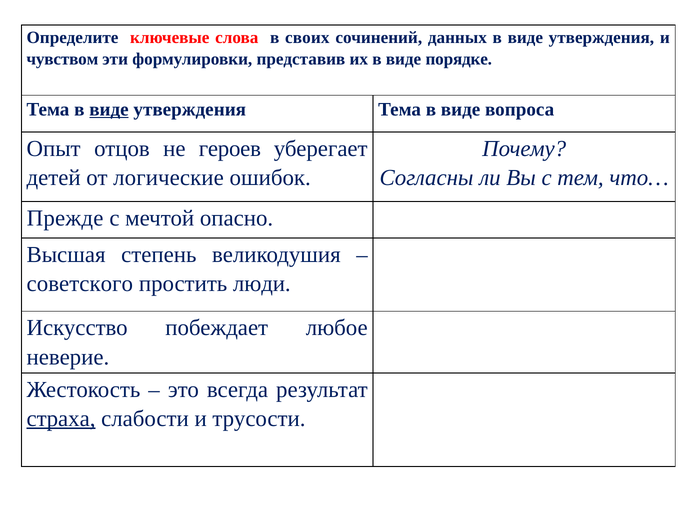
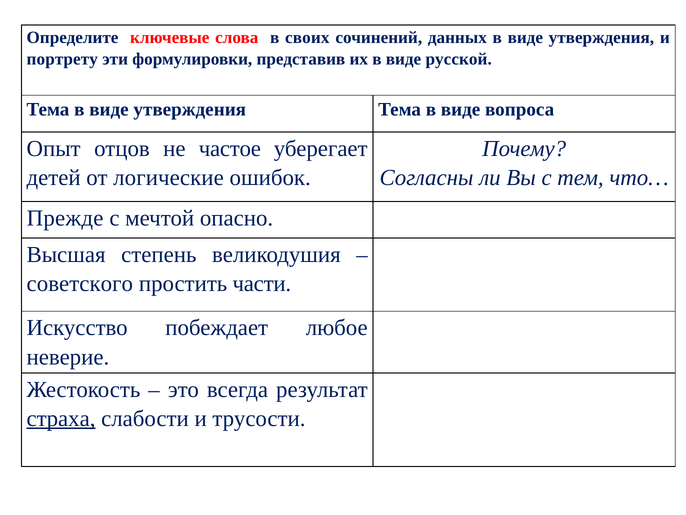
чувством: чувством -> портрету
порядке: порядке -> русской
виде at (109, 109) underline: present -> none
героев: героев -> частое
люди: люди -> части
